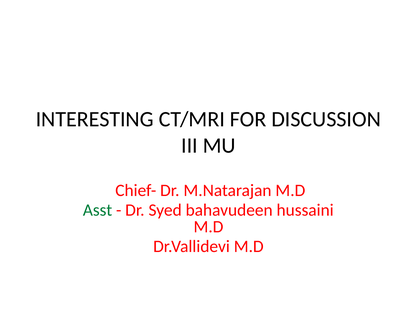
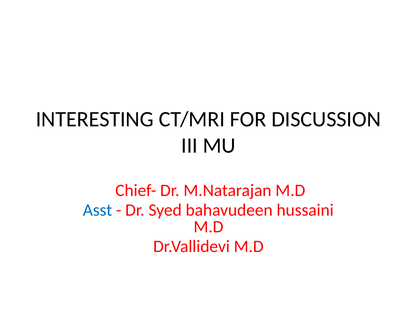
Asst colour: green -> blue
